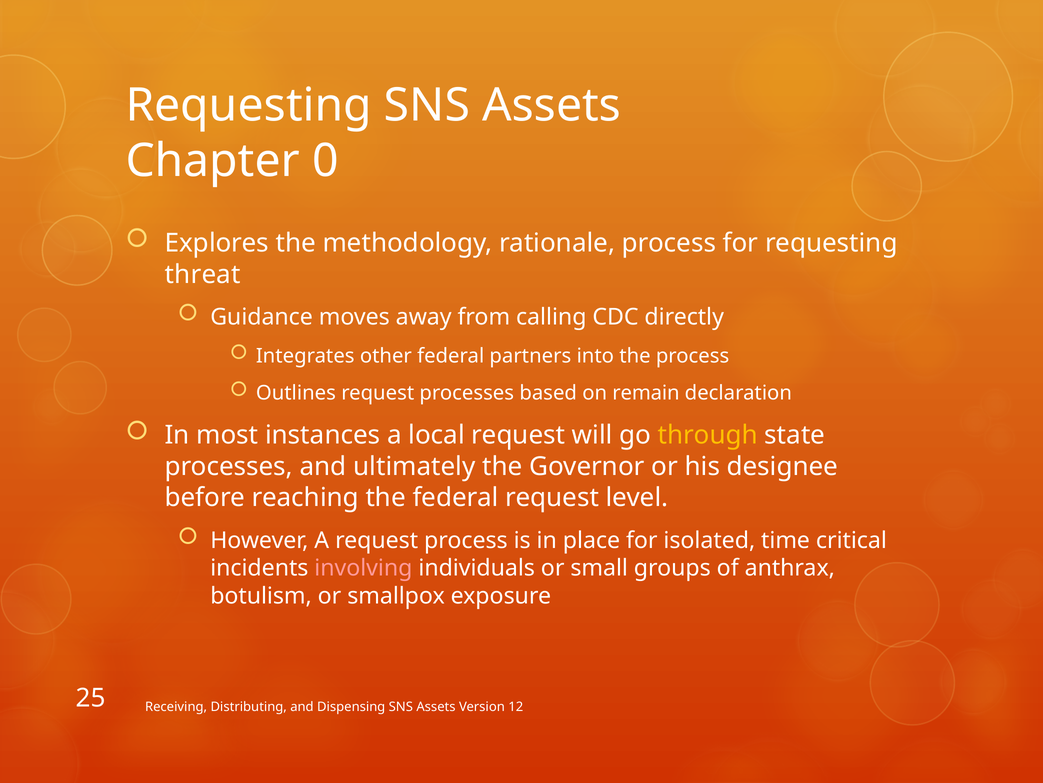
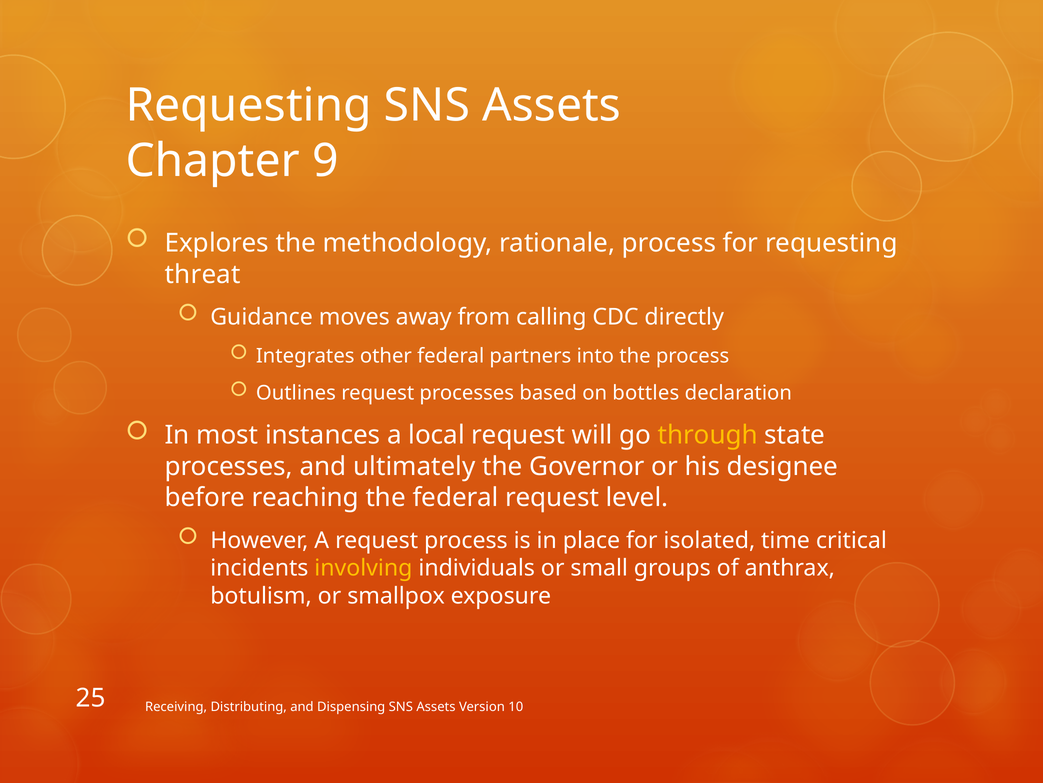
0: 0 -> 9
remain: remain -> bottles
involving colour: pink -> yellow
12: 12 -> 10
